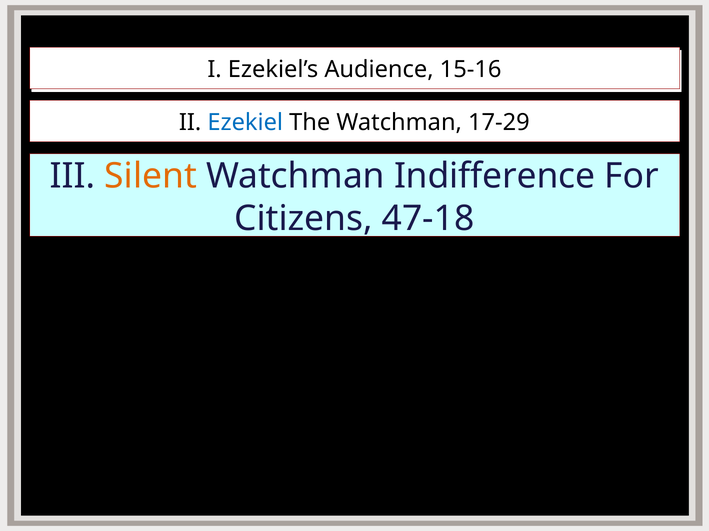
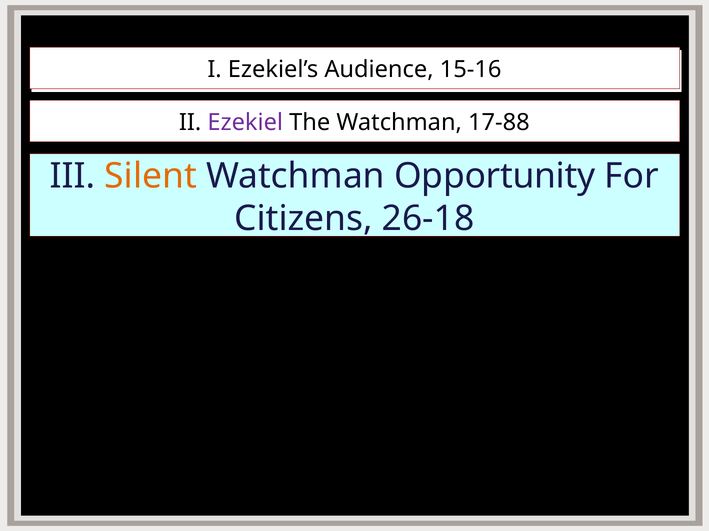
Ezekiel colour: blue -> purple
17-29: 17-29 -> 17-88
Indifference: Indifference -> Opportunity
47-18: 47-18 -> 26-18
